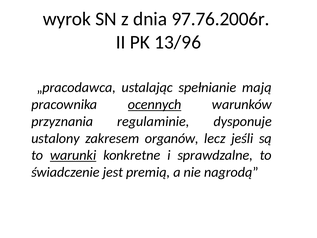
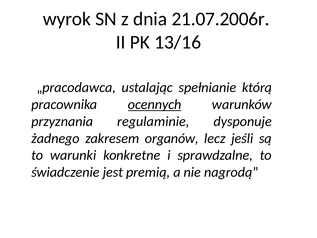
97.76.2006r: 97.76.2006r -> 21.07.2006r
13/96: 13/96 -> 13/16
mają: mają -> którą
ustalony: ustalony -> żadnego
warunki underline: present -> none
